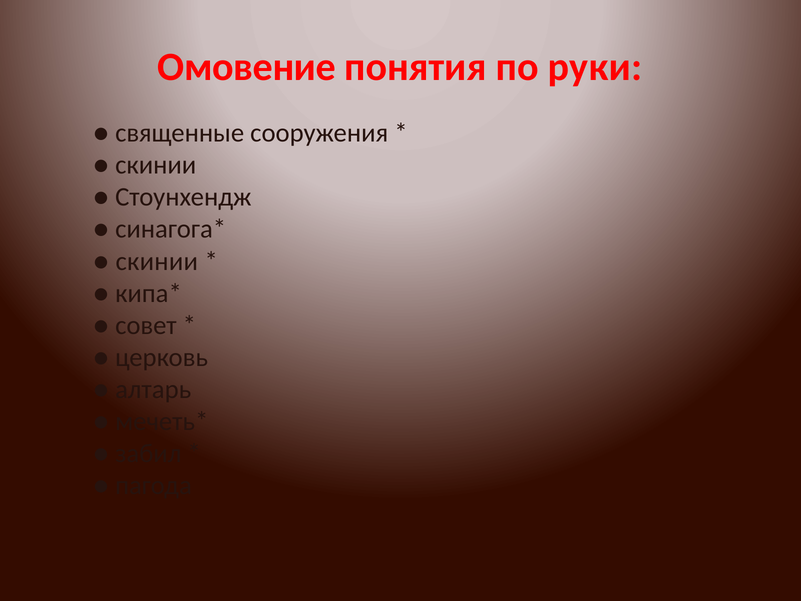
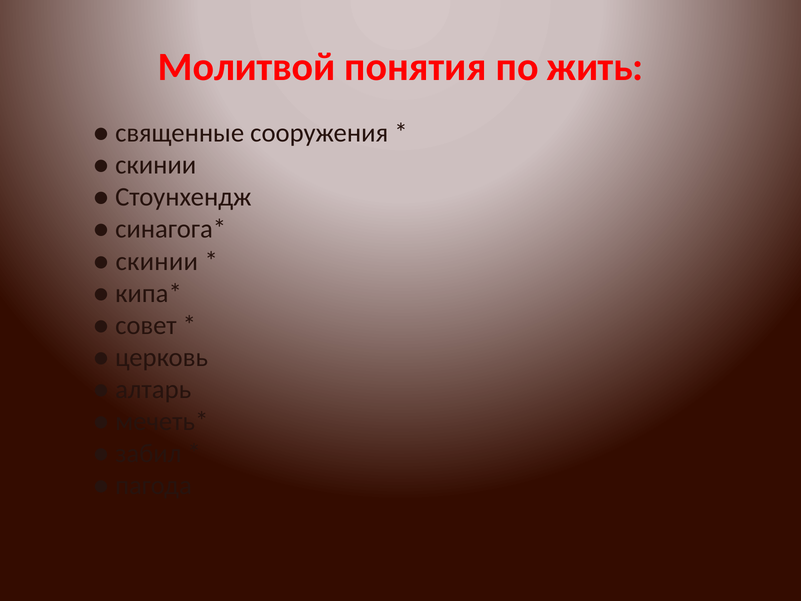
Омовение: Омовение -> Молитвой
руки: руки -> жить
